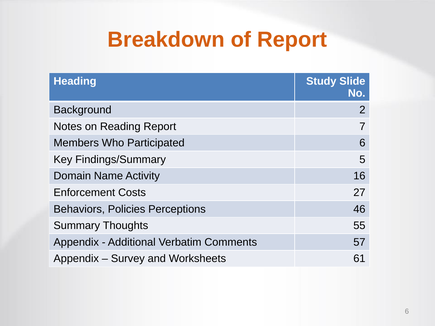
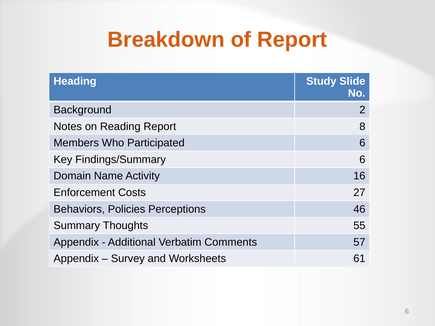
7: 7 -> 8
Findings/Summary 5: 5 -> 6
